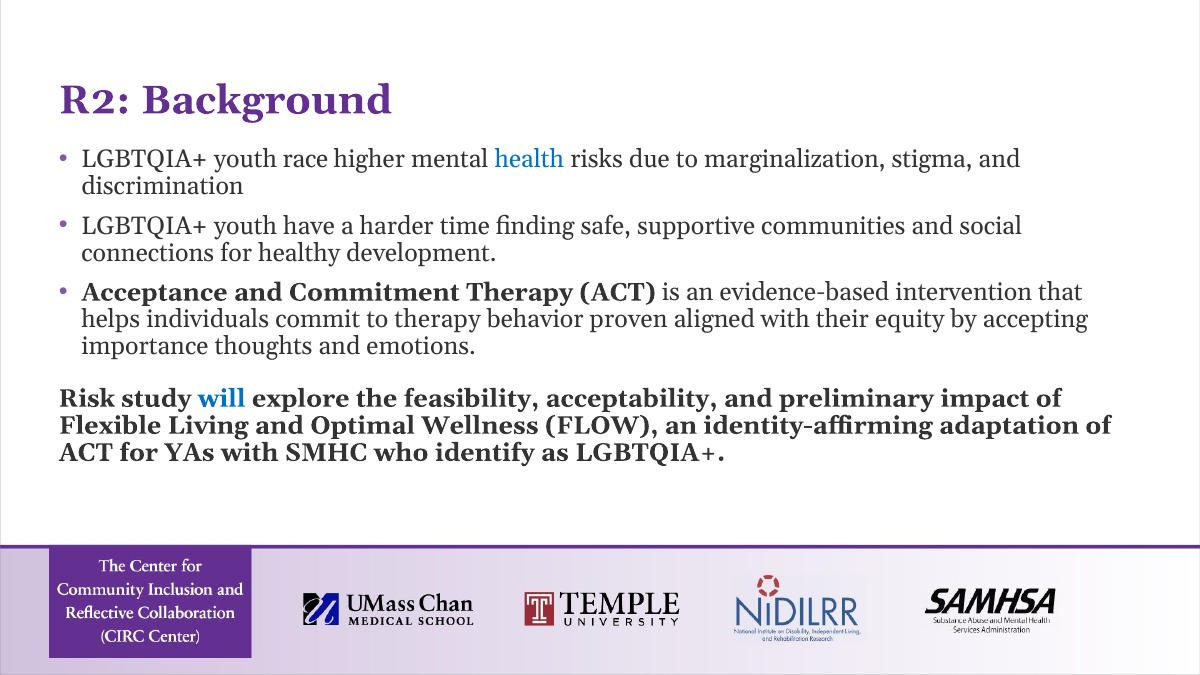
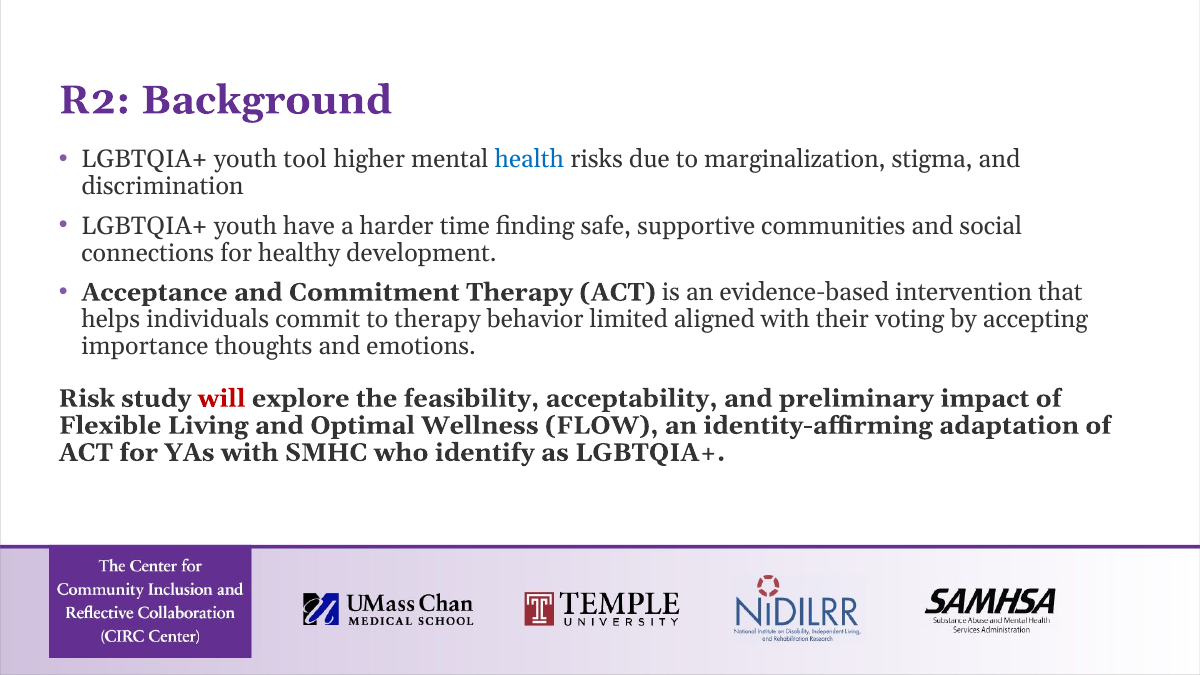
race: race -> tool
proven: proven -> limited
equity: equity -> voting
will colour: blue -> red
